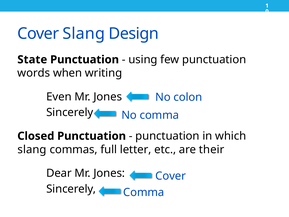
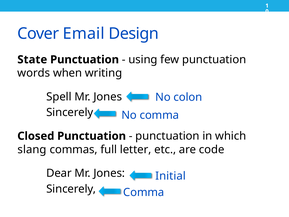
Cover Slang: Slang -> Email
Even: Even -> Spell
their: their -> code
Cover at (171, 176): Cover -> Initial
